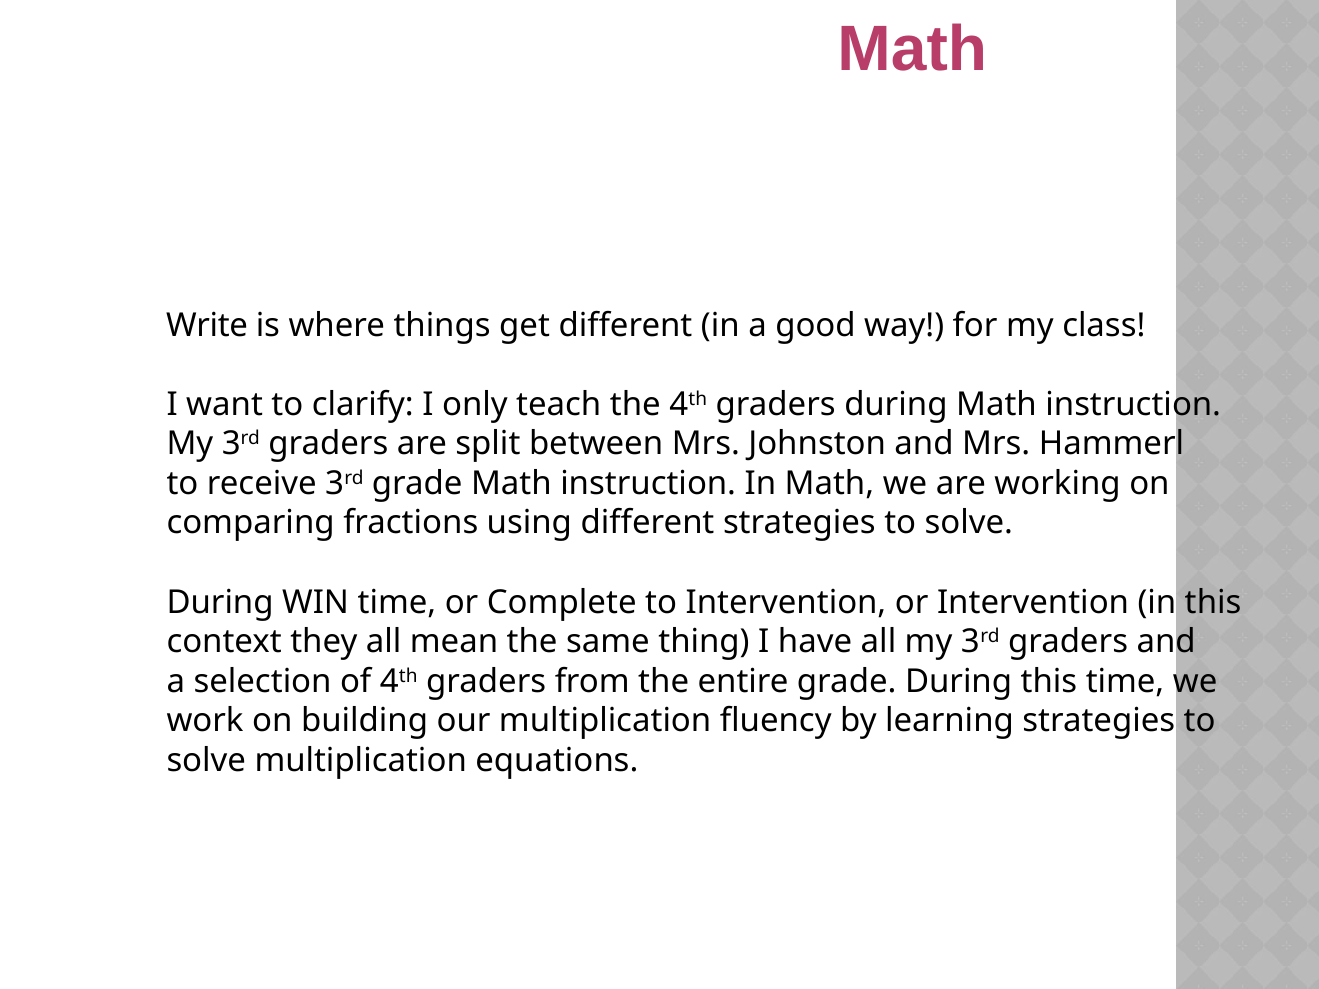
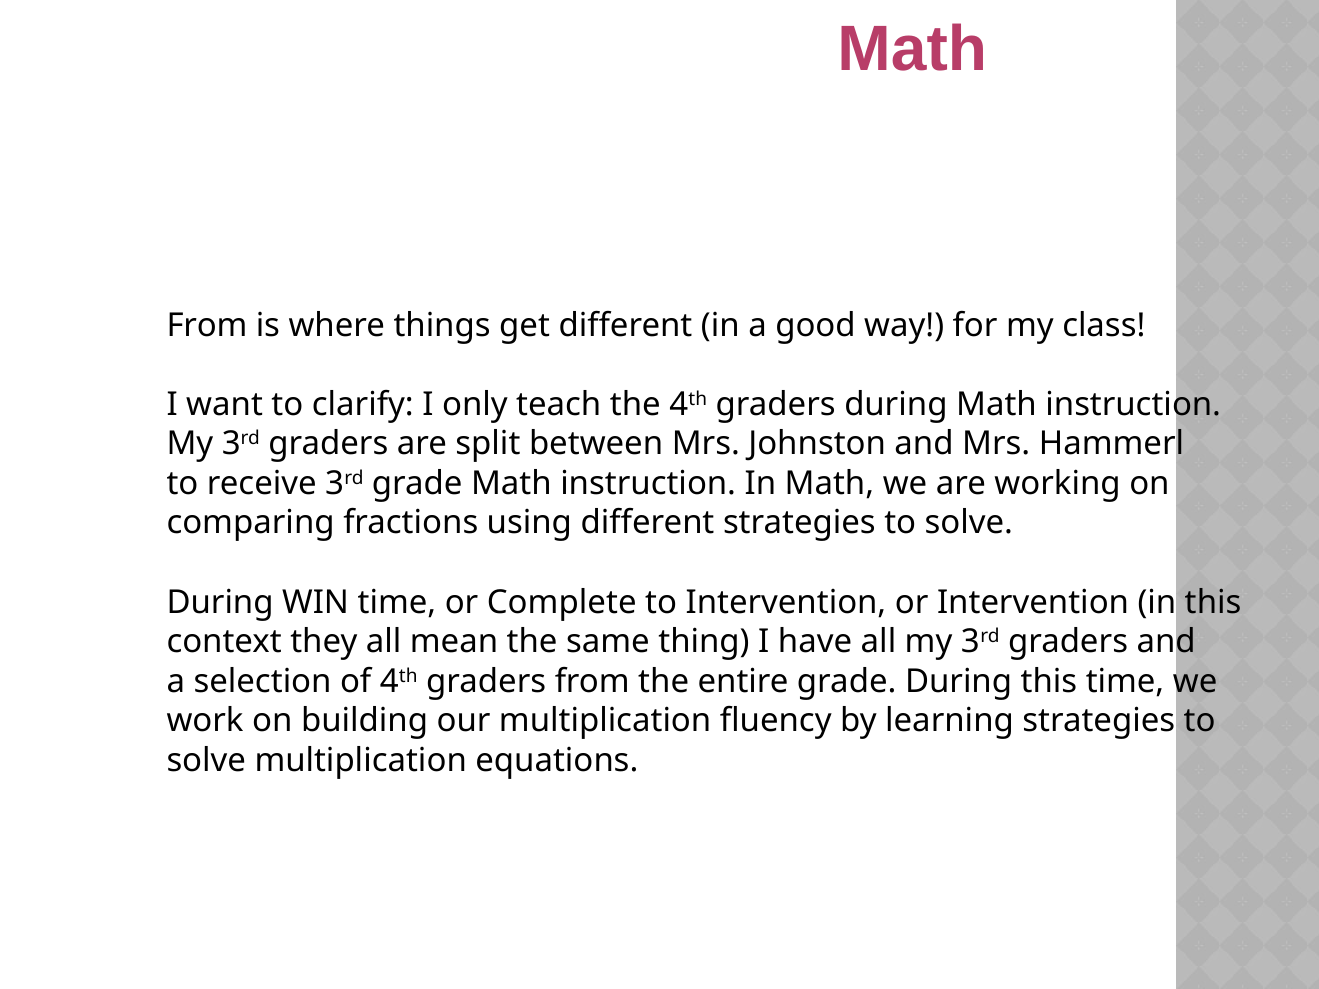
Write at (207, 325): Write -> From
